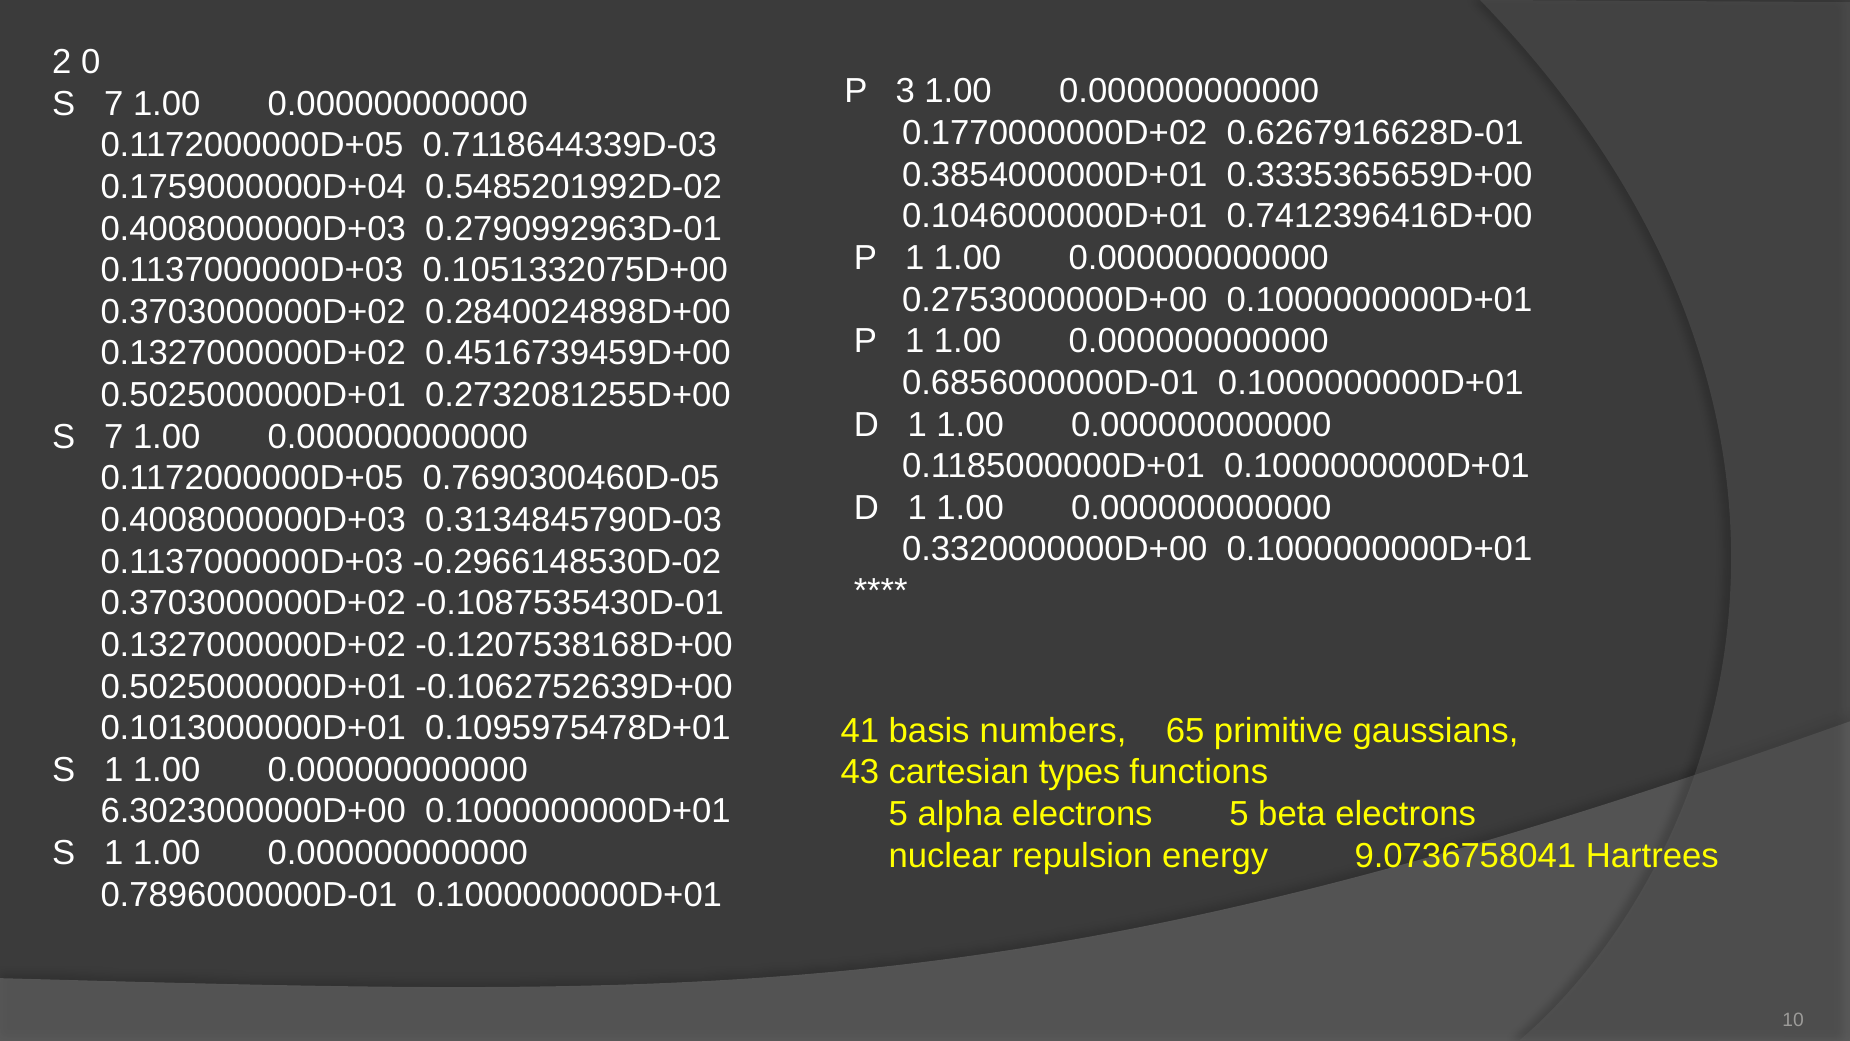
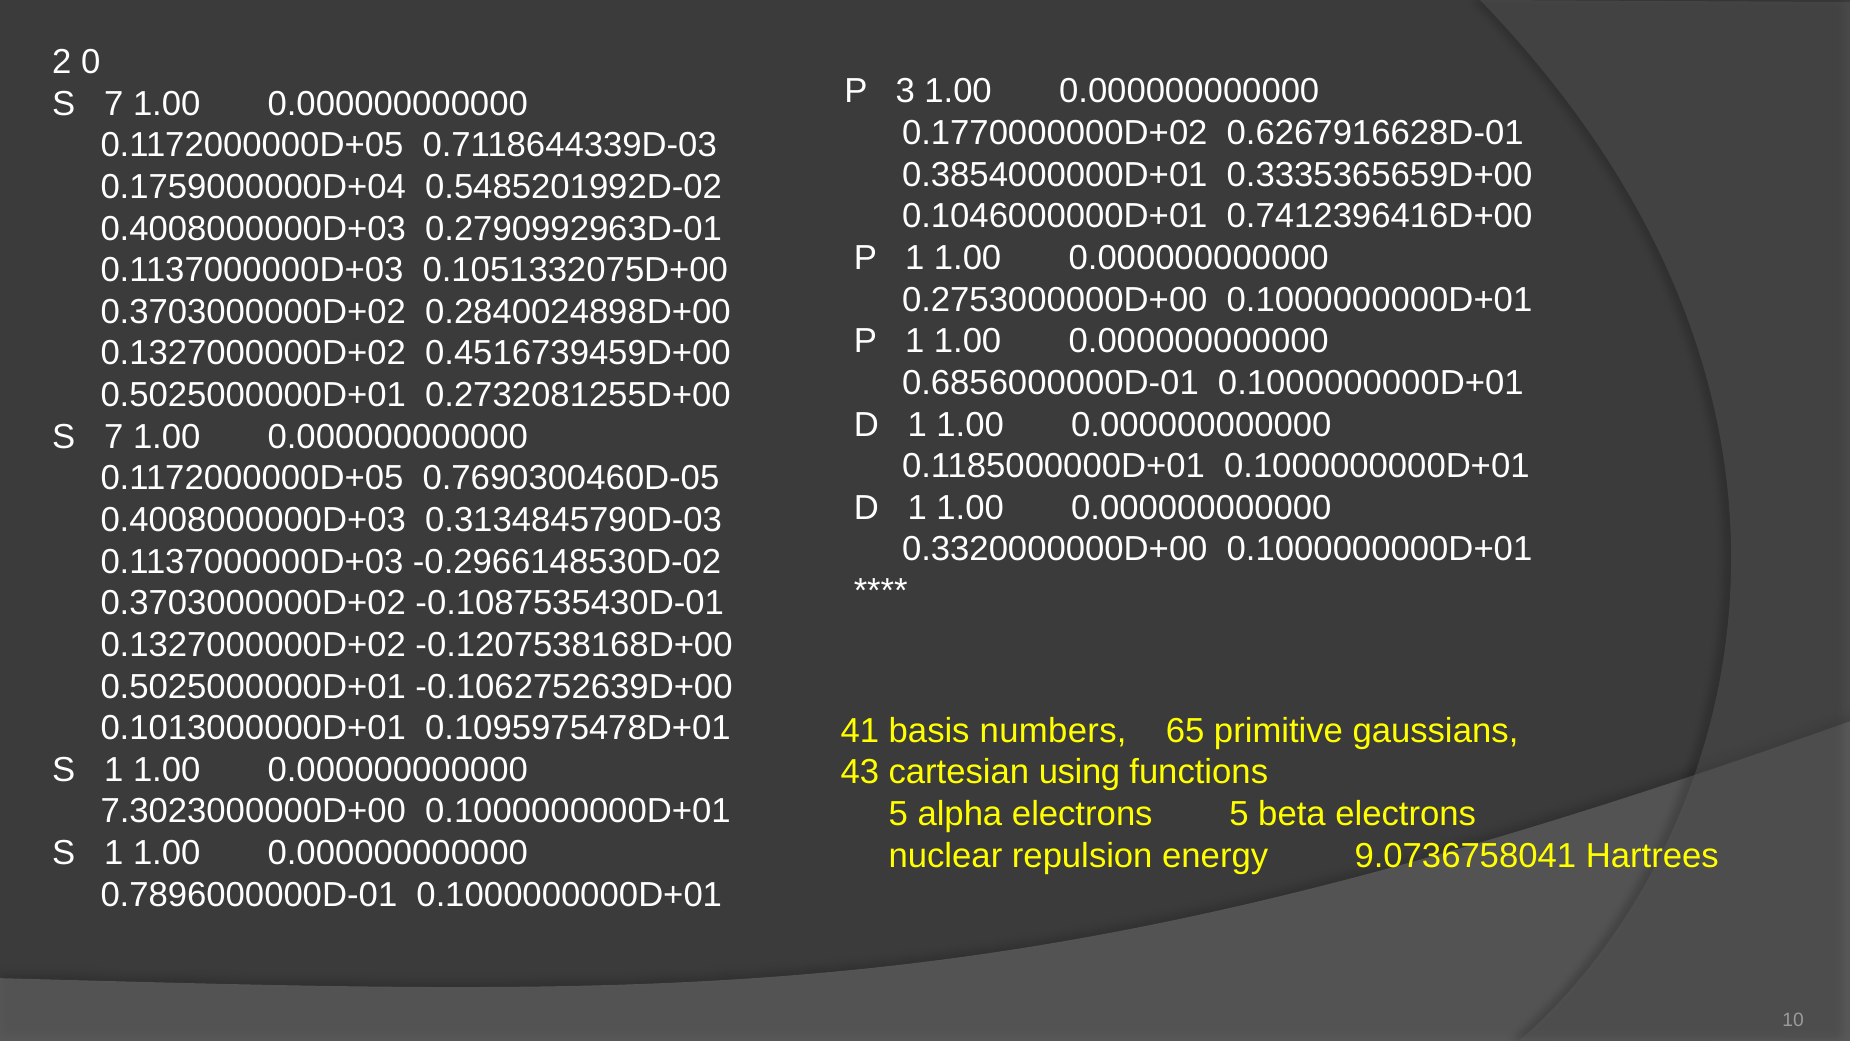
types: types -> using
6.3023000000D+00: 6.3023000000D+00 -> 7.3023000000D+00
